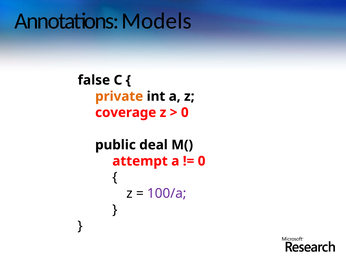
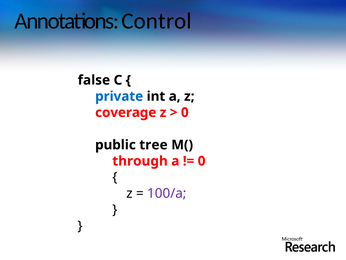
Models: Models -> Control
private colour: orange -> blue
deal: deal -> tree
attempt: attempt -> through
